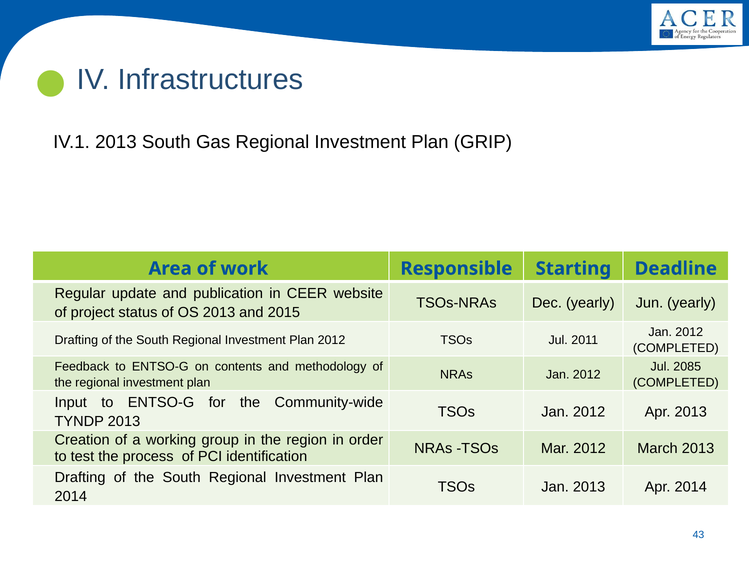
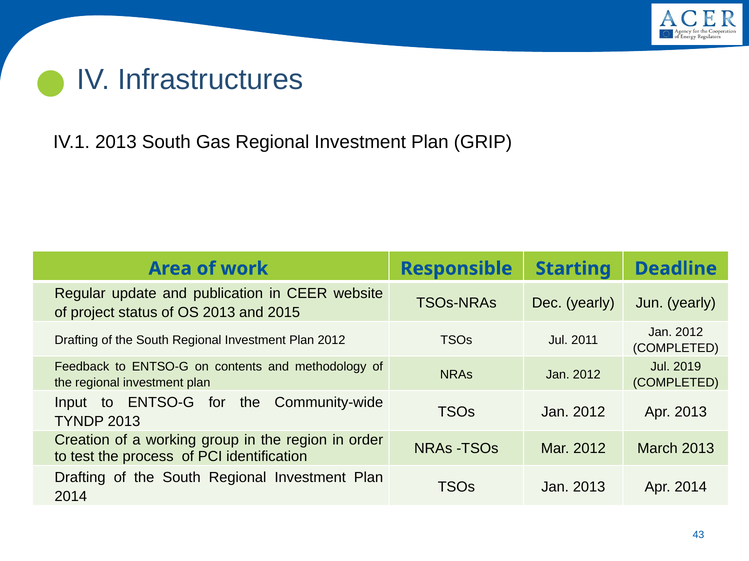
2085: 2085 -> 2019
